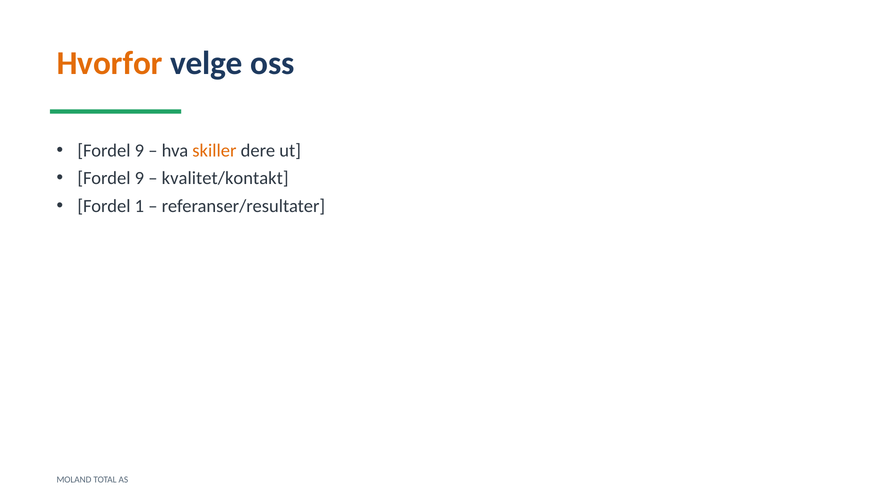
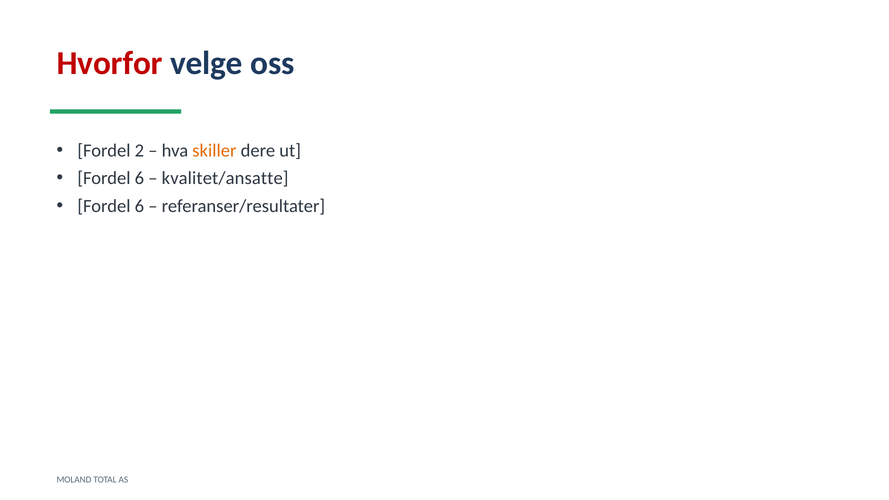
Hvorfor colour: orange -> red
9 at (139, 151): 9 -> 2
9 at (139, 178): 9 -> 6
kvalitet/kontakt: kvalitet/kontakt -> kvalitet/ansatte
1 at (139, 206): 1 -> 6
